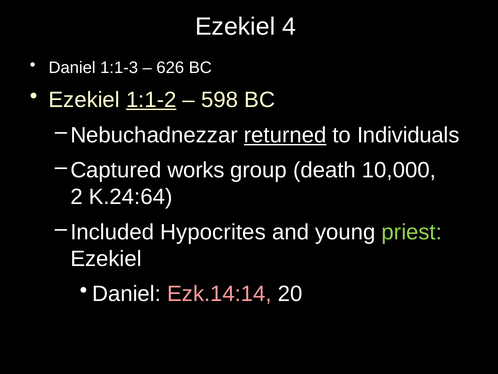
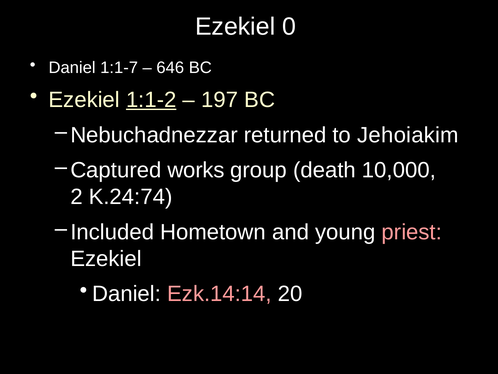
4: 4 -> 0
1:1-3: 1:1-3 -> 1:1-7
626: 626 -> 646
598: 598 -> 197
returned underline: present -> none
Individuals: Individuals -> Jehoiakim
K.24:64: K.24:64 -> K.24:74
Hypocrites: Hypocrites -> Hometown
priest colour: light green -> pink
